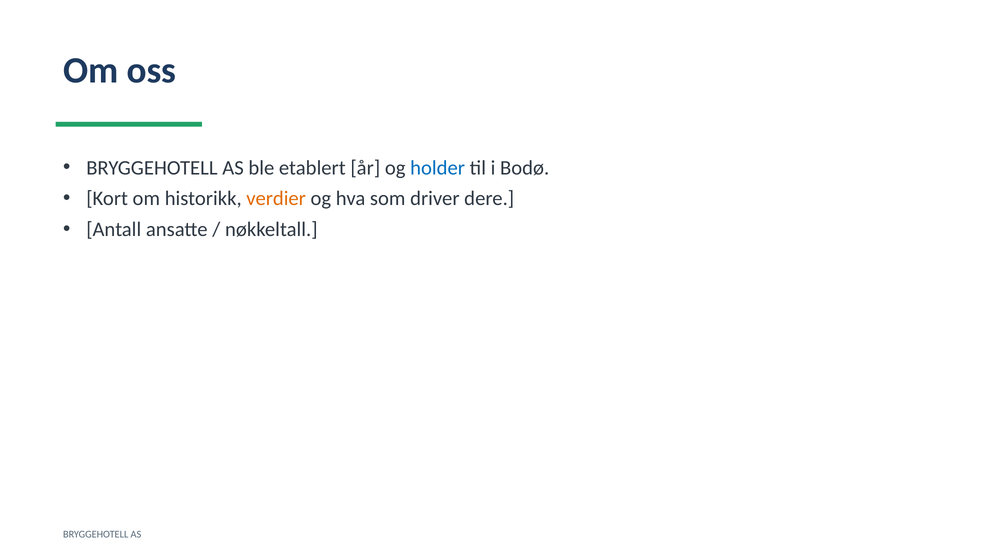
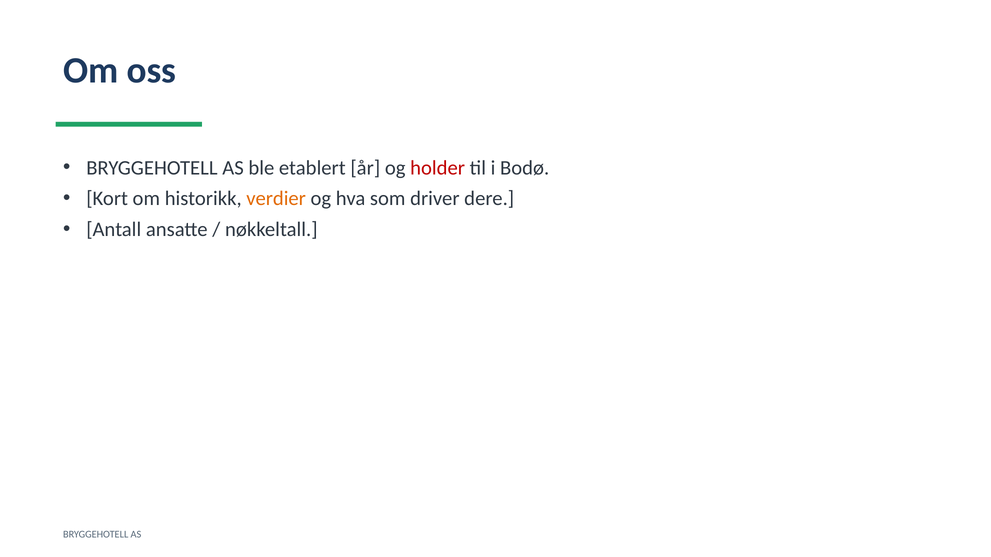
holder colour: blue -> red
